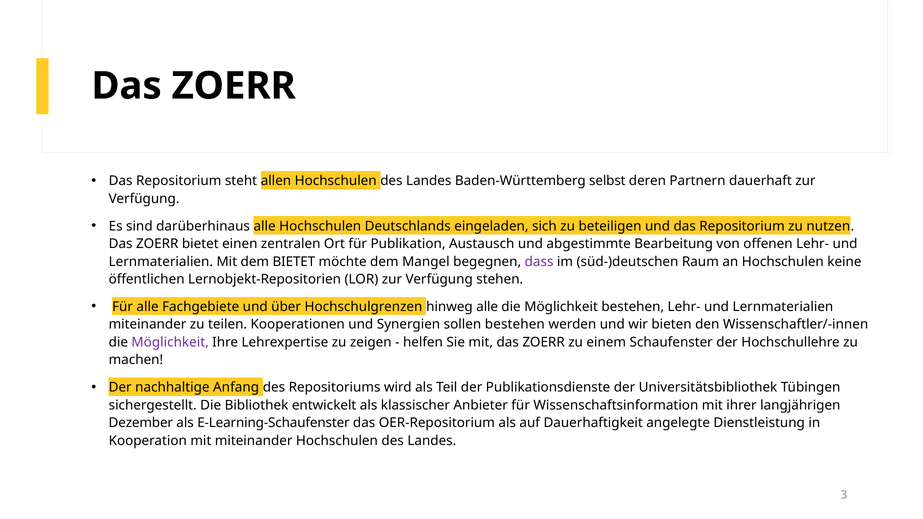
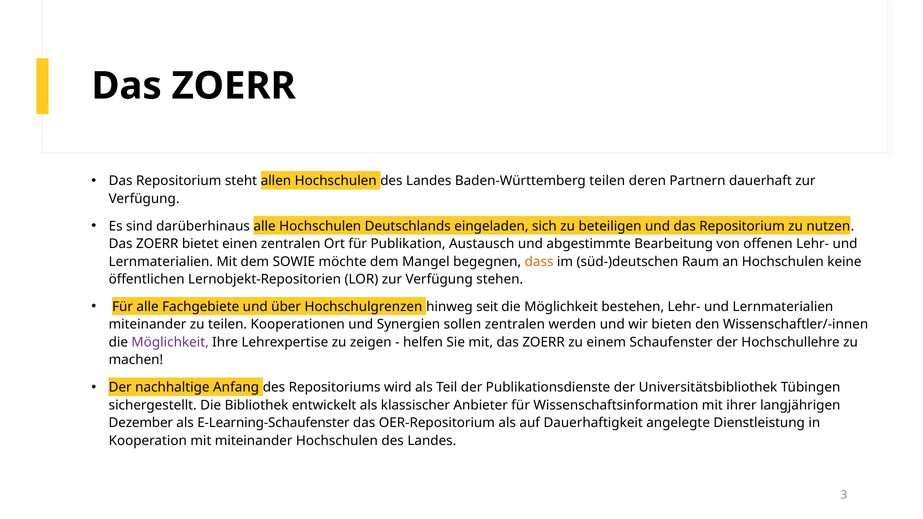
Baden-Württemberg selbst: selbst -> teilen
dem BIETET: BIETET -> SOWIE
dass colour: purple -> orange
hinweg alle: alle -> seit
sollen bestehen: bestehen -> zentralen
